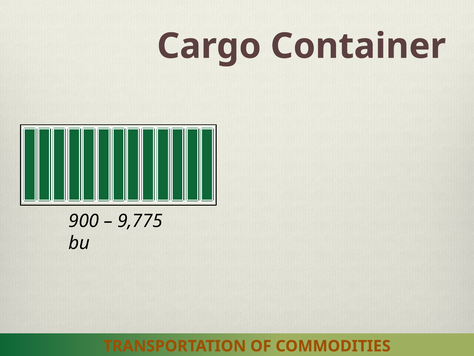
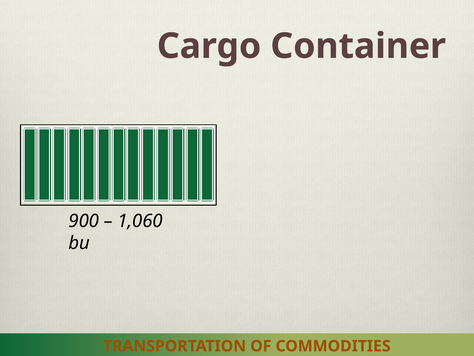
9,775: 9,775 -> 1,060
